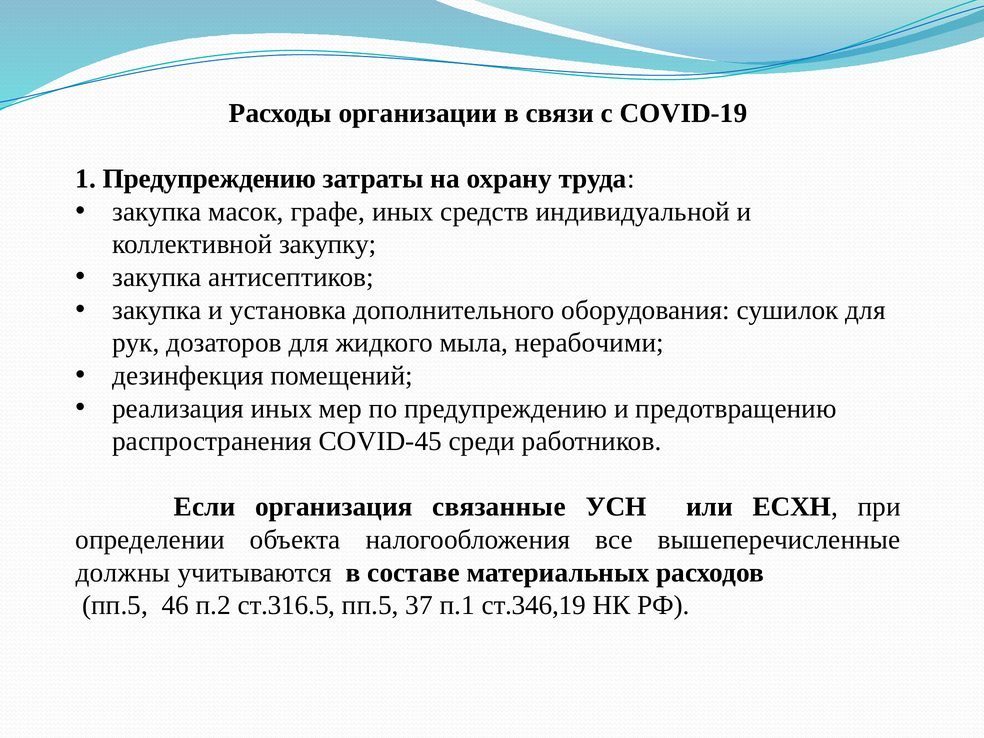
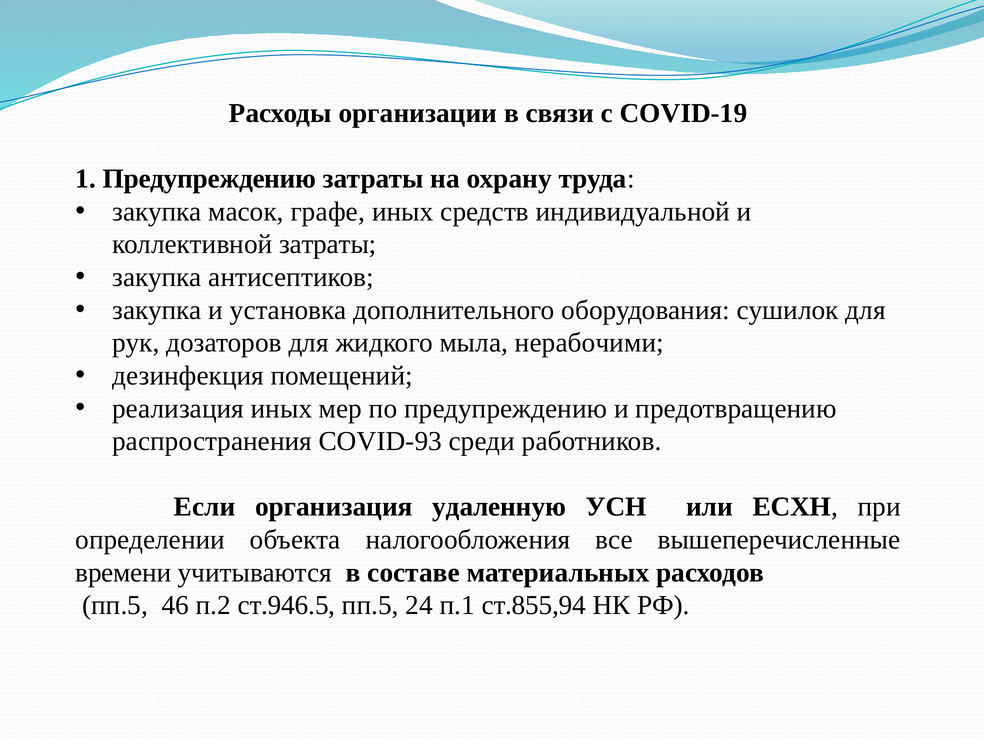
коллективной закупку: закупку -> затраты
COVID-45: COVID-45 -> COVID-93
связанные: связанные -> удаленную
должны: должны -> времени
ст.316.5: ст.316.5 -> ст.946.5
37: 37 -> 24
ст.346,19: ст.346,19 -> ст.855,94
